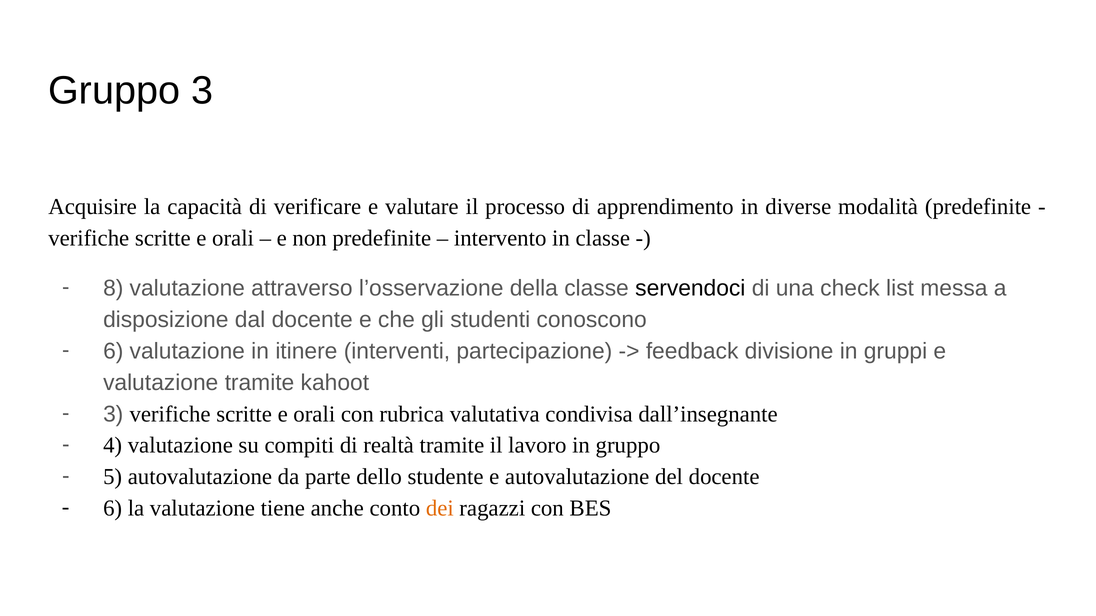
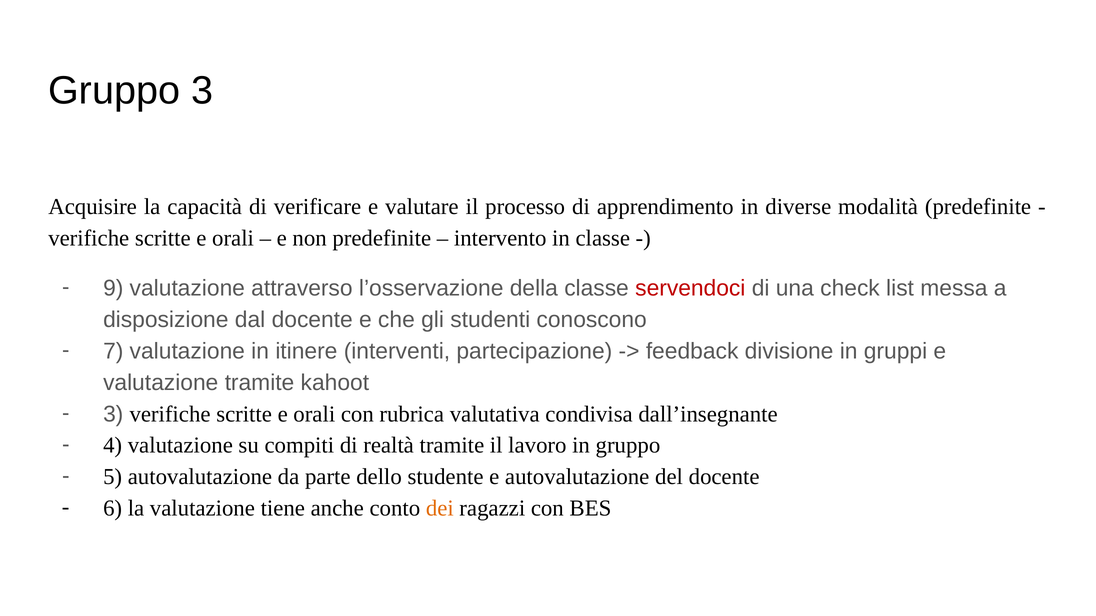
8: 8 -> 9
servendoci colour: black -> red
6 at (113, 351): 6 -> 7
